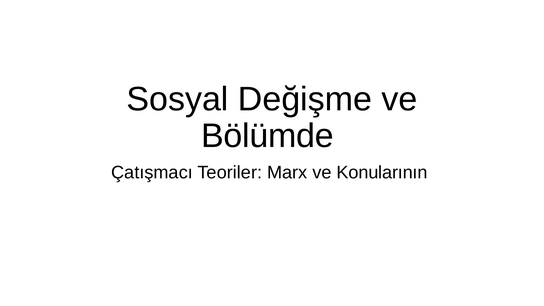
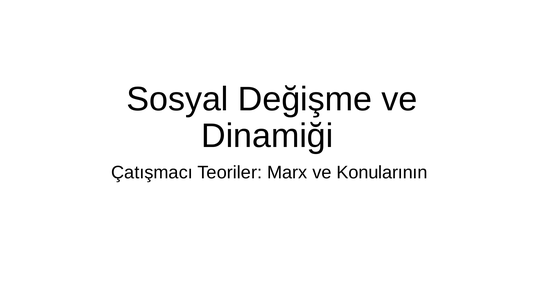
Bölümde: Bölümde -> Dinamiği
